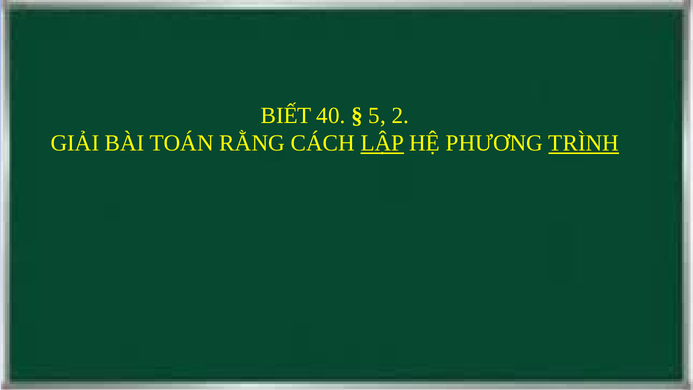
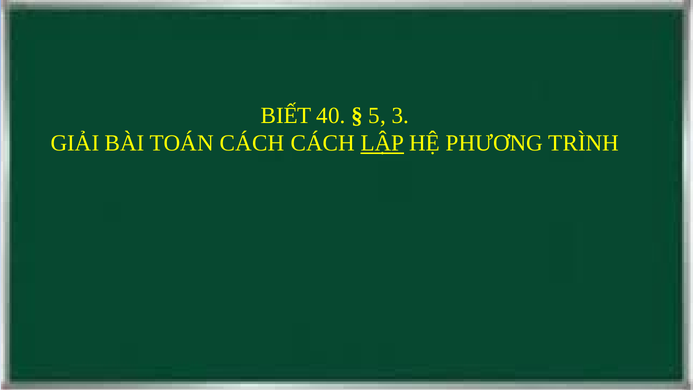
2: 2 -> 3
TOÁN RẰNG: RẰNG -> CÁCH
TRÌNH underline: present -> none
